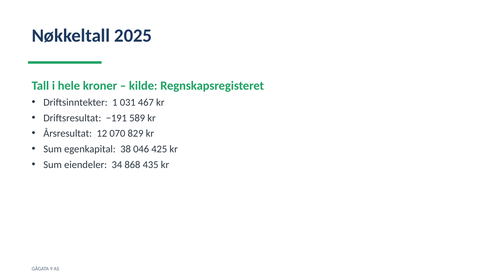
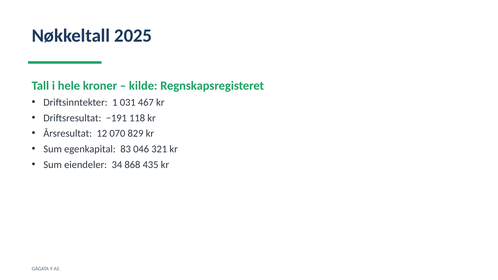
589: 589 -> 118
38: 38 -> 83
425: 425 -> 321
